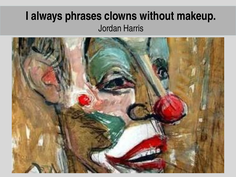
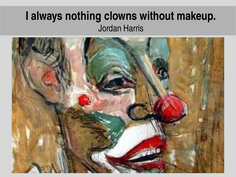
phrases: phrases -> nothing
